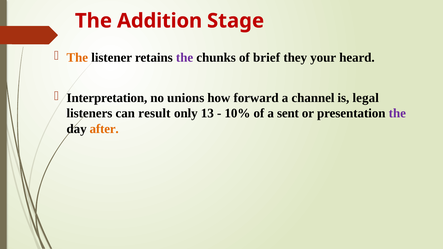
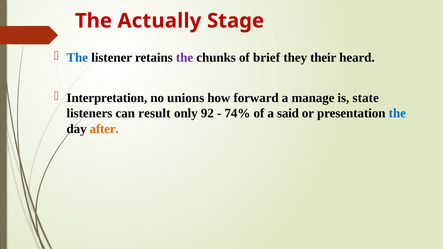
Addition: Addition -> Actually
The at (77, 58) colour: orange -> blue
your: your -> their
channel: channel -> manage
legal: legal -> state
13: 13 -> 92
10%: 10% -> 74%
sent: sent -> said
the at (397, 113) colour: purple -> blue
